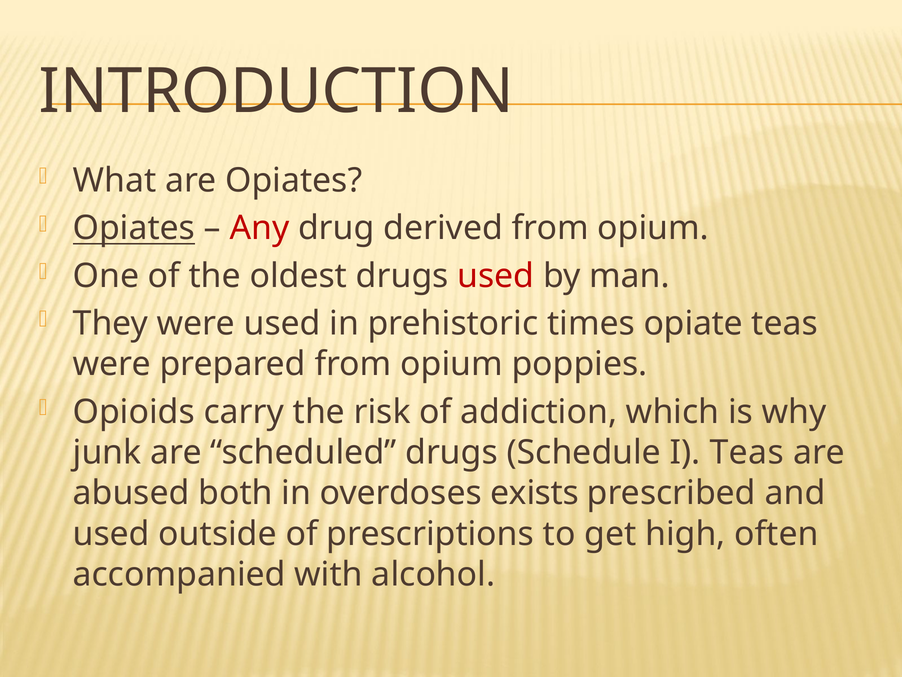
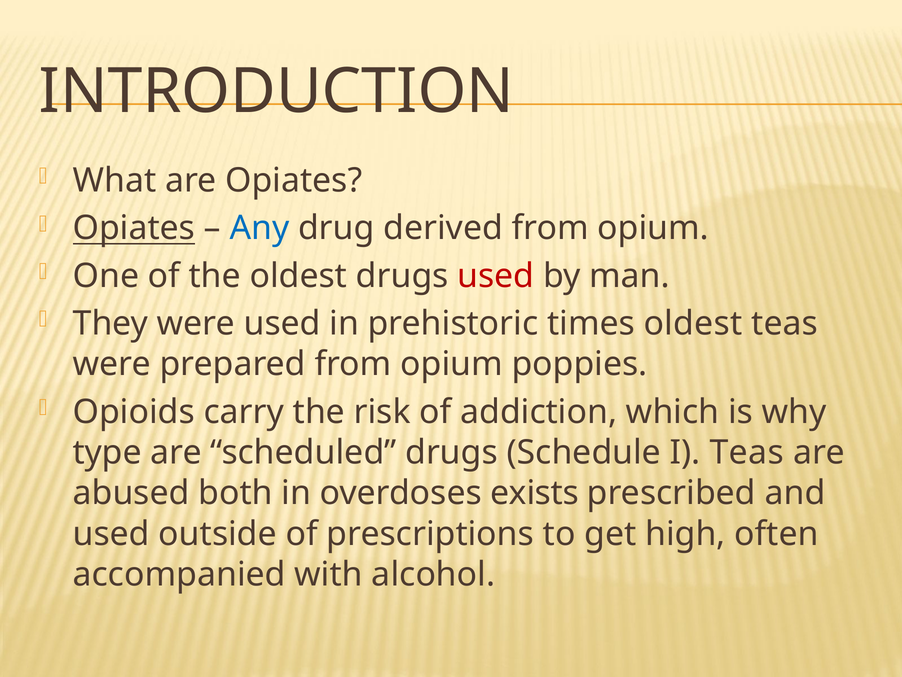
Any colour: red -> blue
times opiate: opiate -> oldest
junk: junk -> type
